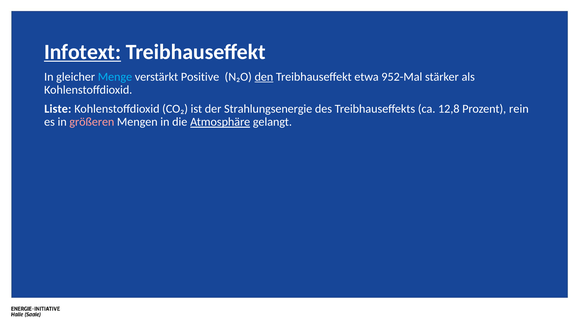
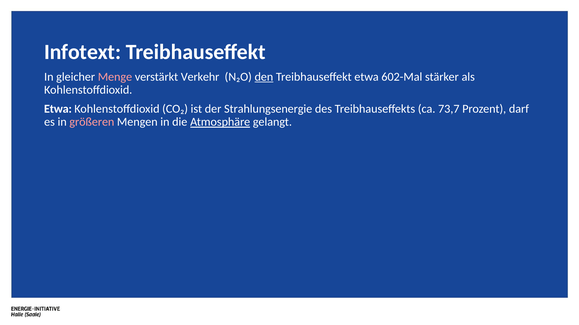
Infotext underline: present -> none
Menge colour: light blue -> pink
Positive: Positive -> Verkehr
952-Mal: 952-Mal -> 602-Mal
Liste at (58, 109): Liste -> Etwa
12,8: 12,8 -> 73,7
rein: rein -> darf
